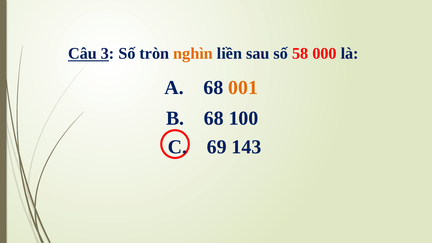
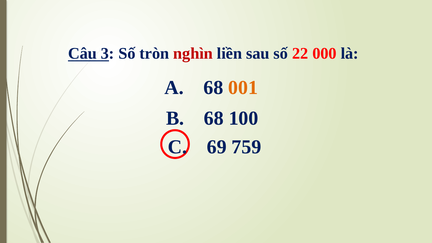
nghìn colour: orange -> red
58: 58 -> 22
143: 143 -> 759
